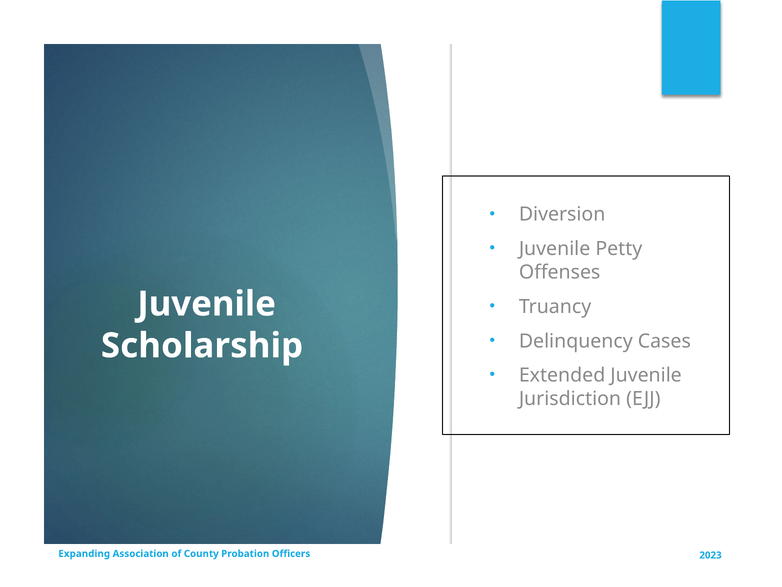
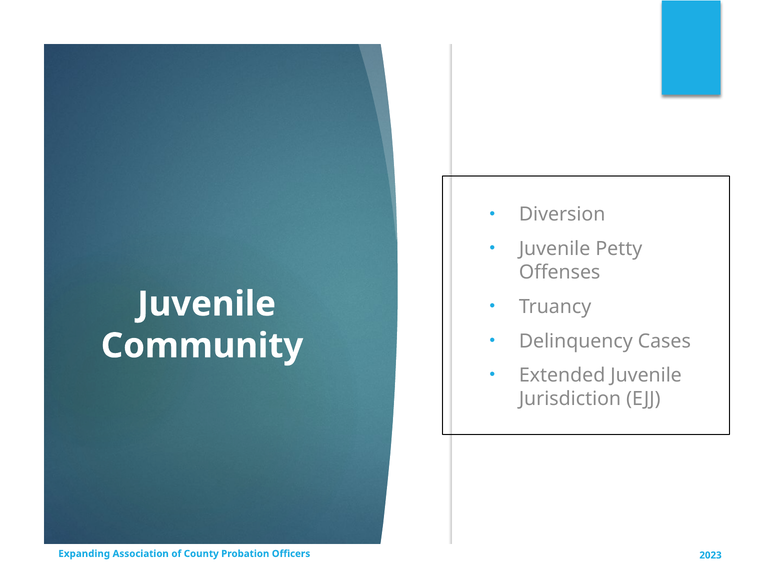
Scholarship: Scholarship -> Community
